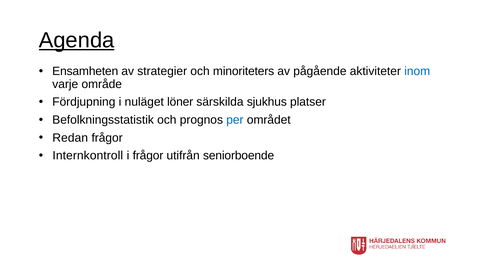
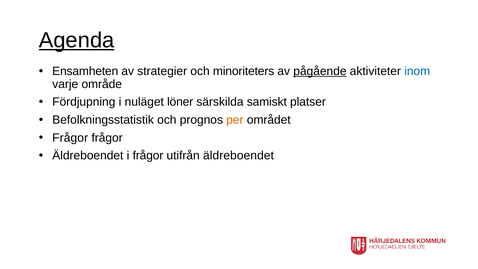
pågående underline: none -> present
sjukhus: sjukhus -> samiskt
per colour: blue -> orange
Redan at (70, 138): Redan -> Frågor
Internkontroll at (88, 156): Internkontroll -> Äldreboendet
utifrån seniorboende: seniorboende -> äldreboendet
